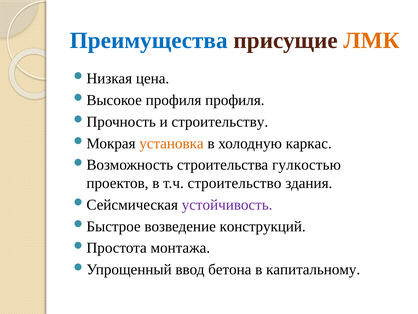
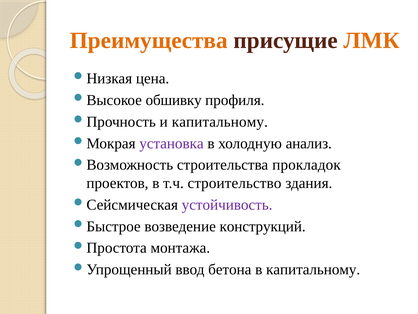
Преимущества colour: blue -> orange
профиля at (174, 100): профиля -> обшивку
и строительству: строительству -> капитальному
установка colour: orange -> purple
каркас: каркас -> анализ
гулкостью: гулкостью -> прокладок
